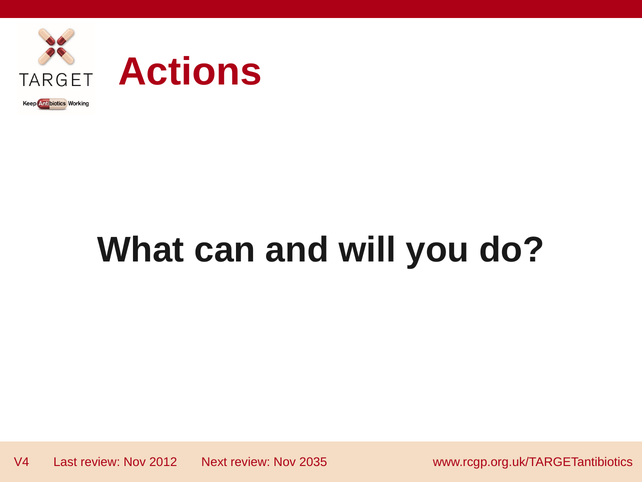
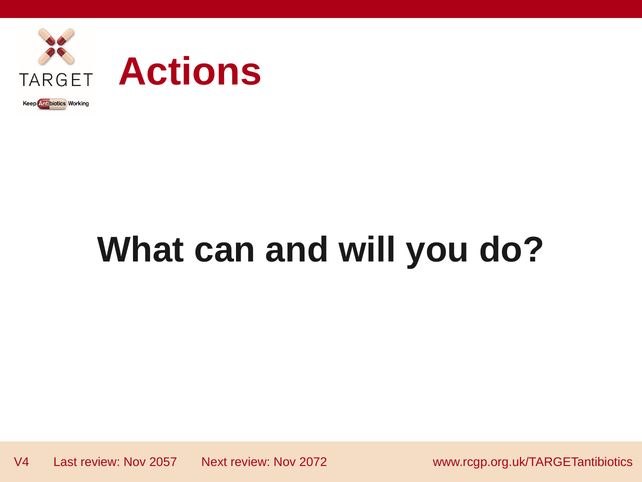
2012: 2012 -> 2057
2035: 2035 -> 2072
